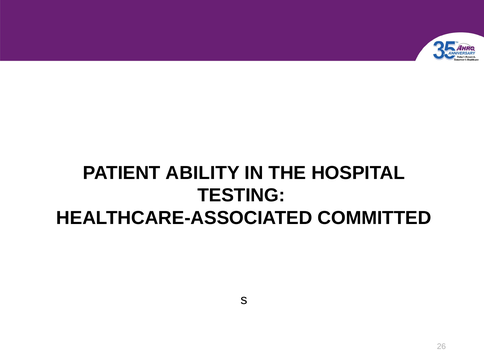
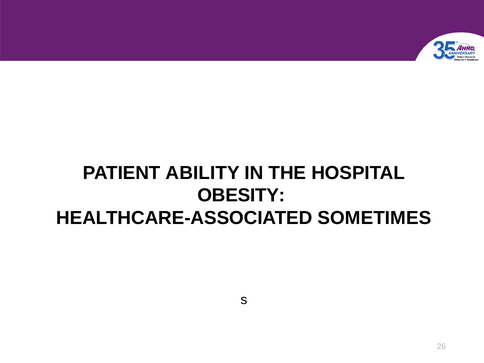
TESTING: TESTING -> OBESITY
COMMITTED: COMMITTED -> SOMETIMES
